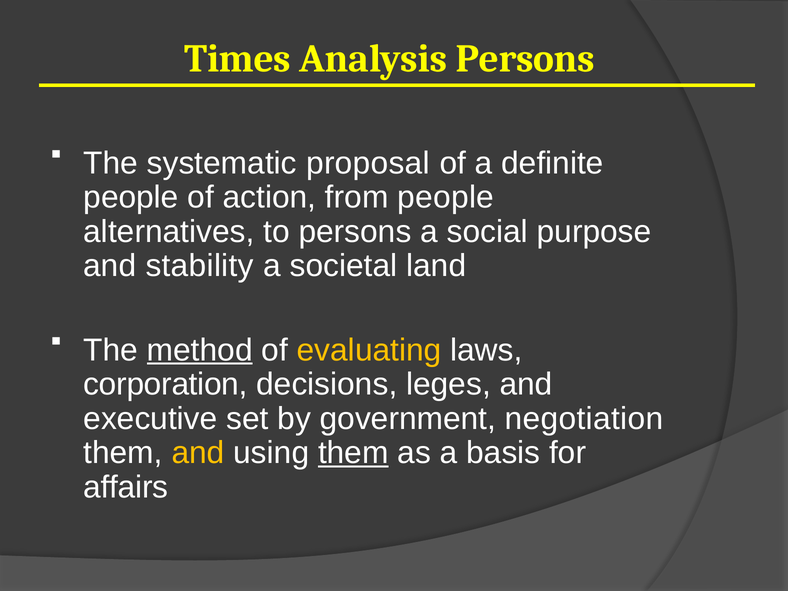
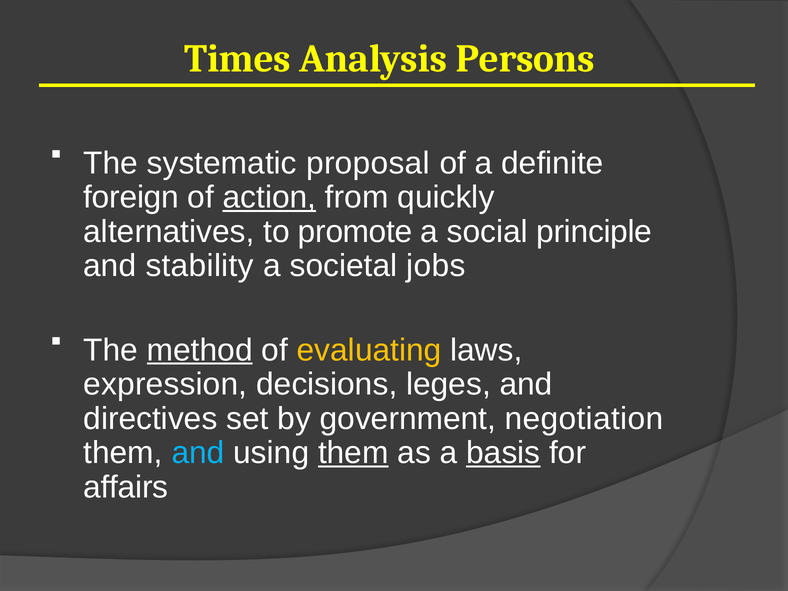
people at (131, 197): people -> foreign
action underline: none -> present
from people: people -> quickly
to persons: persons -> promote
purpose: purpose -> principle
land: land -> jobs
corporation: corporation -> expression
executive: executive -> directives
and at (198, 453) colour: yellow -> light blue
basis underline: none -> present
